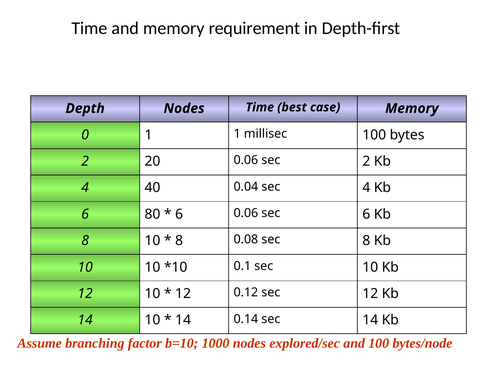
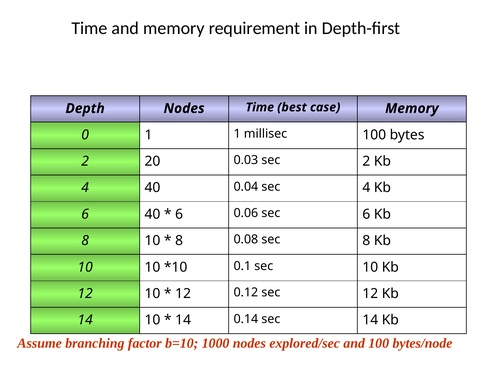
20 0.06: 0.06 -> 0.03
6 80: 80 -> 40
